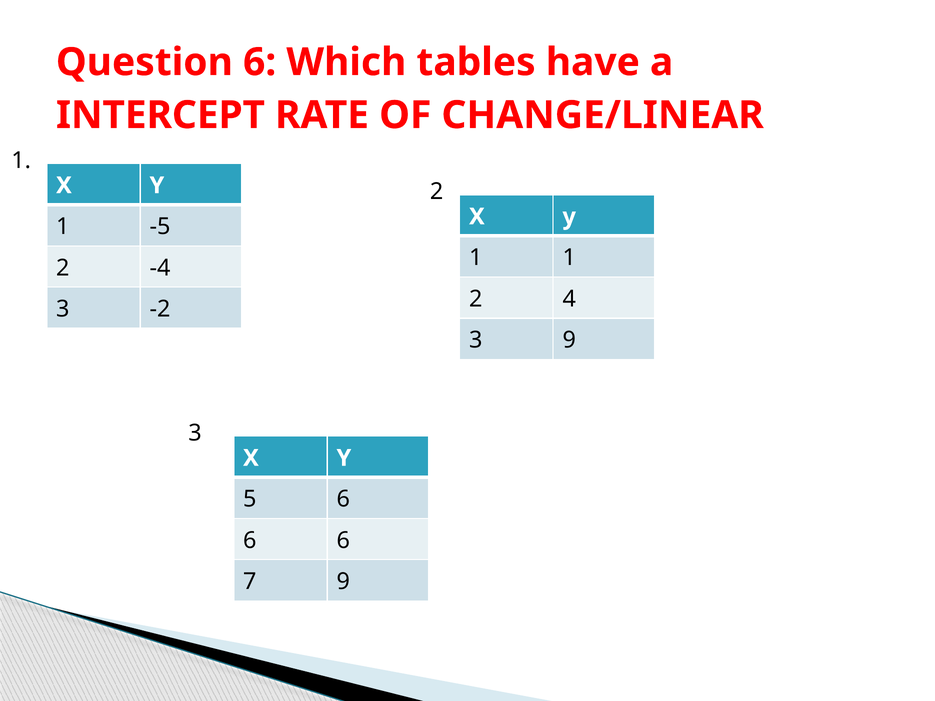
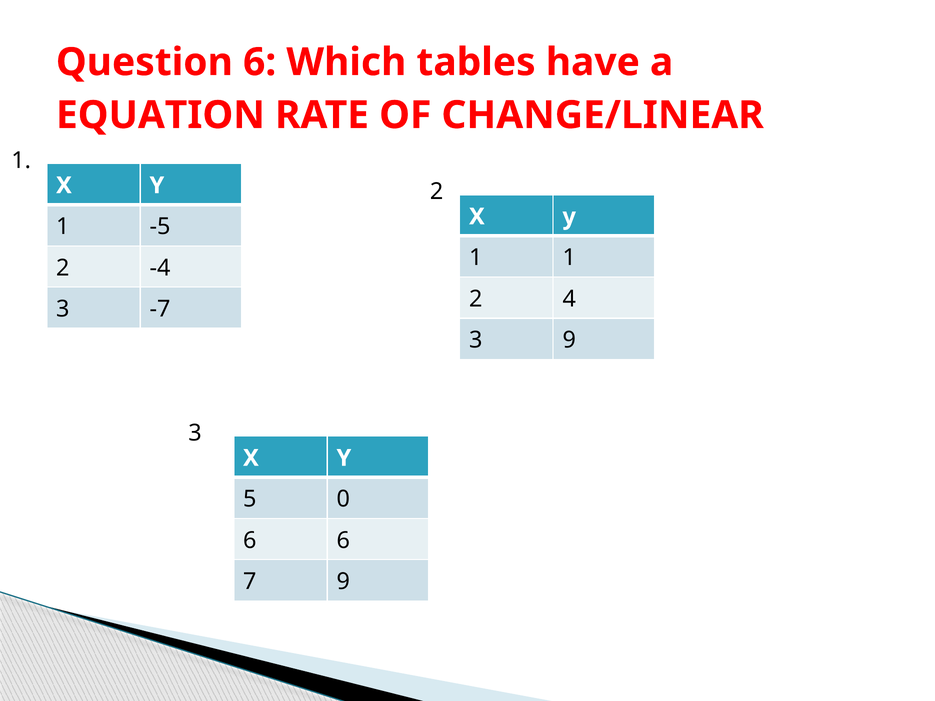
INTERCEPT: INTERCEPT -> EQUATION
-2: -2 -> -7
5 6: 6 -> 0
